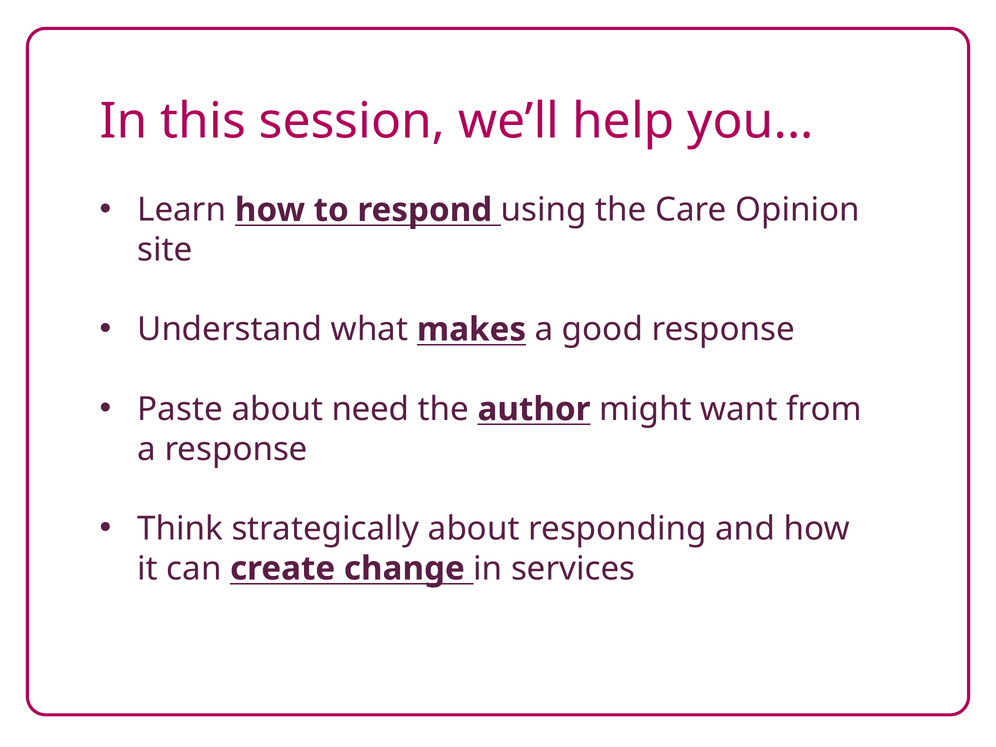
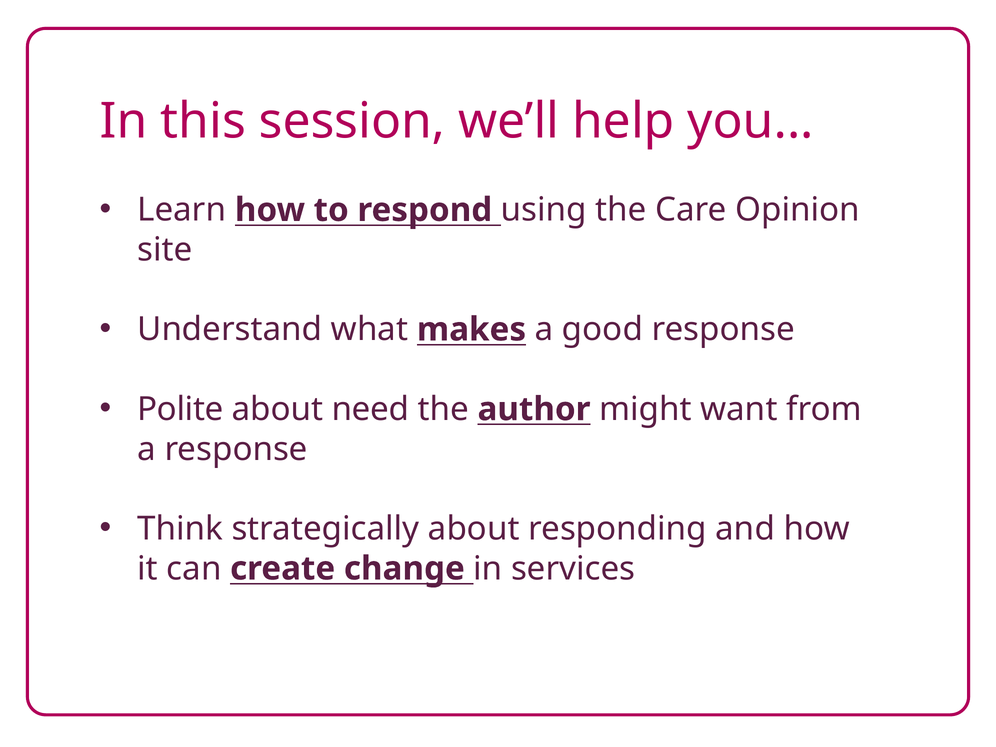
Paste: Paste -> Polite
